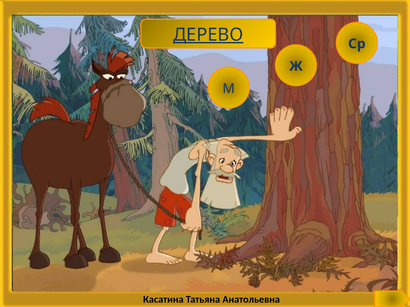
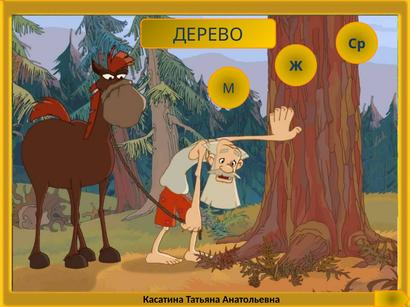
ДЕРЕВО underline: present -> none
